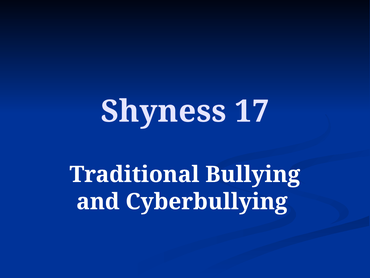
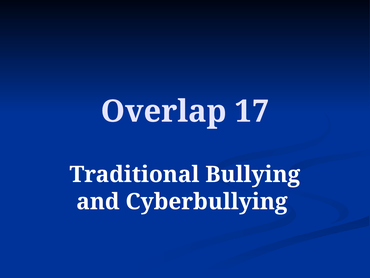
Shyness: Shyness -> Overlap
